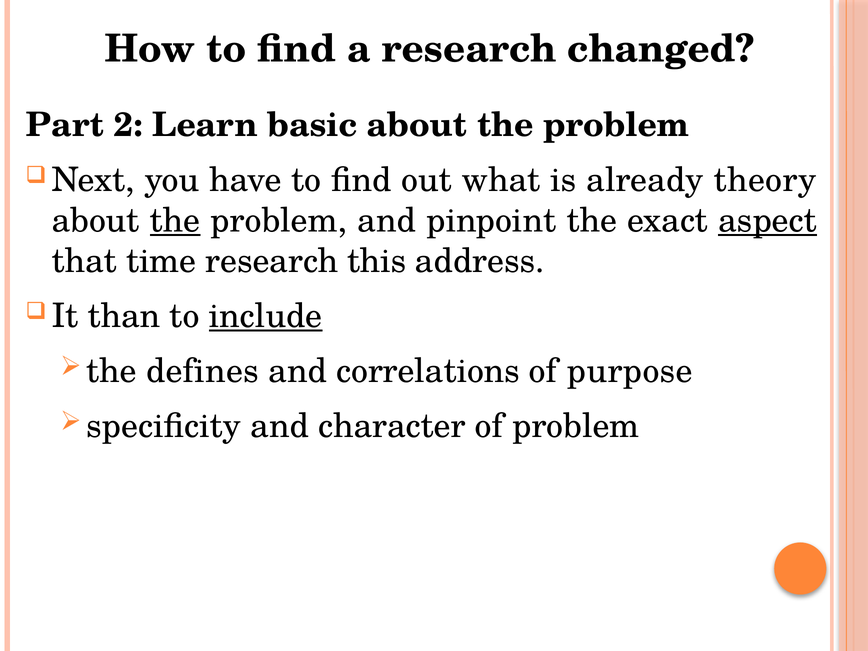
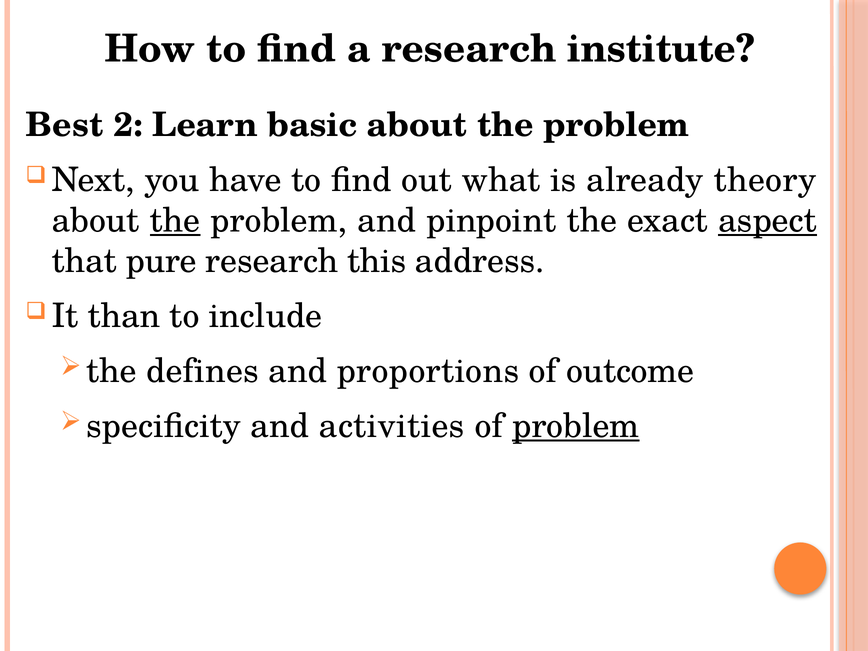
changed: changed -> institute
Part: Part -> Best
time: time -> pure
include underline: present -> none
correlations: correlations -> proportions
purpose: purpose -> outcome
character: character -> activities
problem at (576, 426) underline: none -> present
